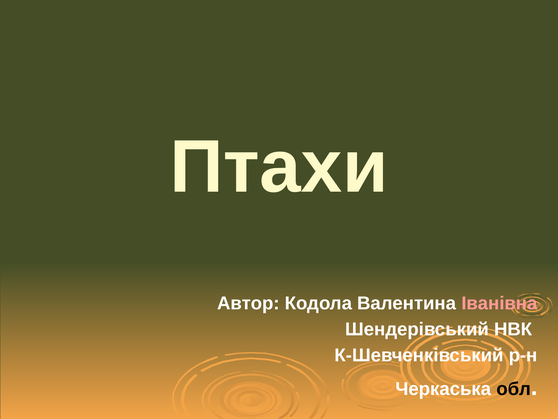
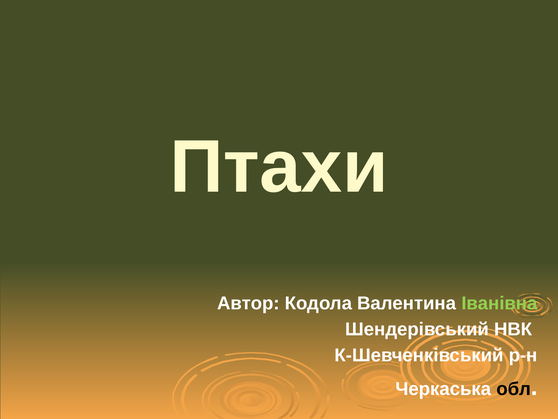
Іванівна colour: pink -> light green
